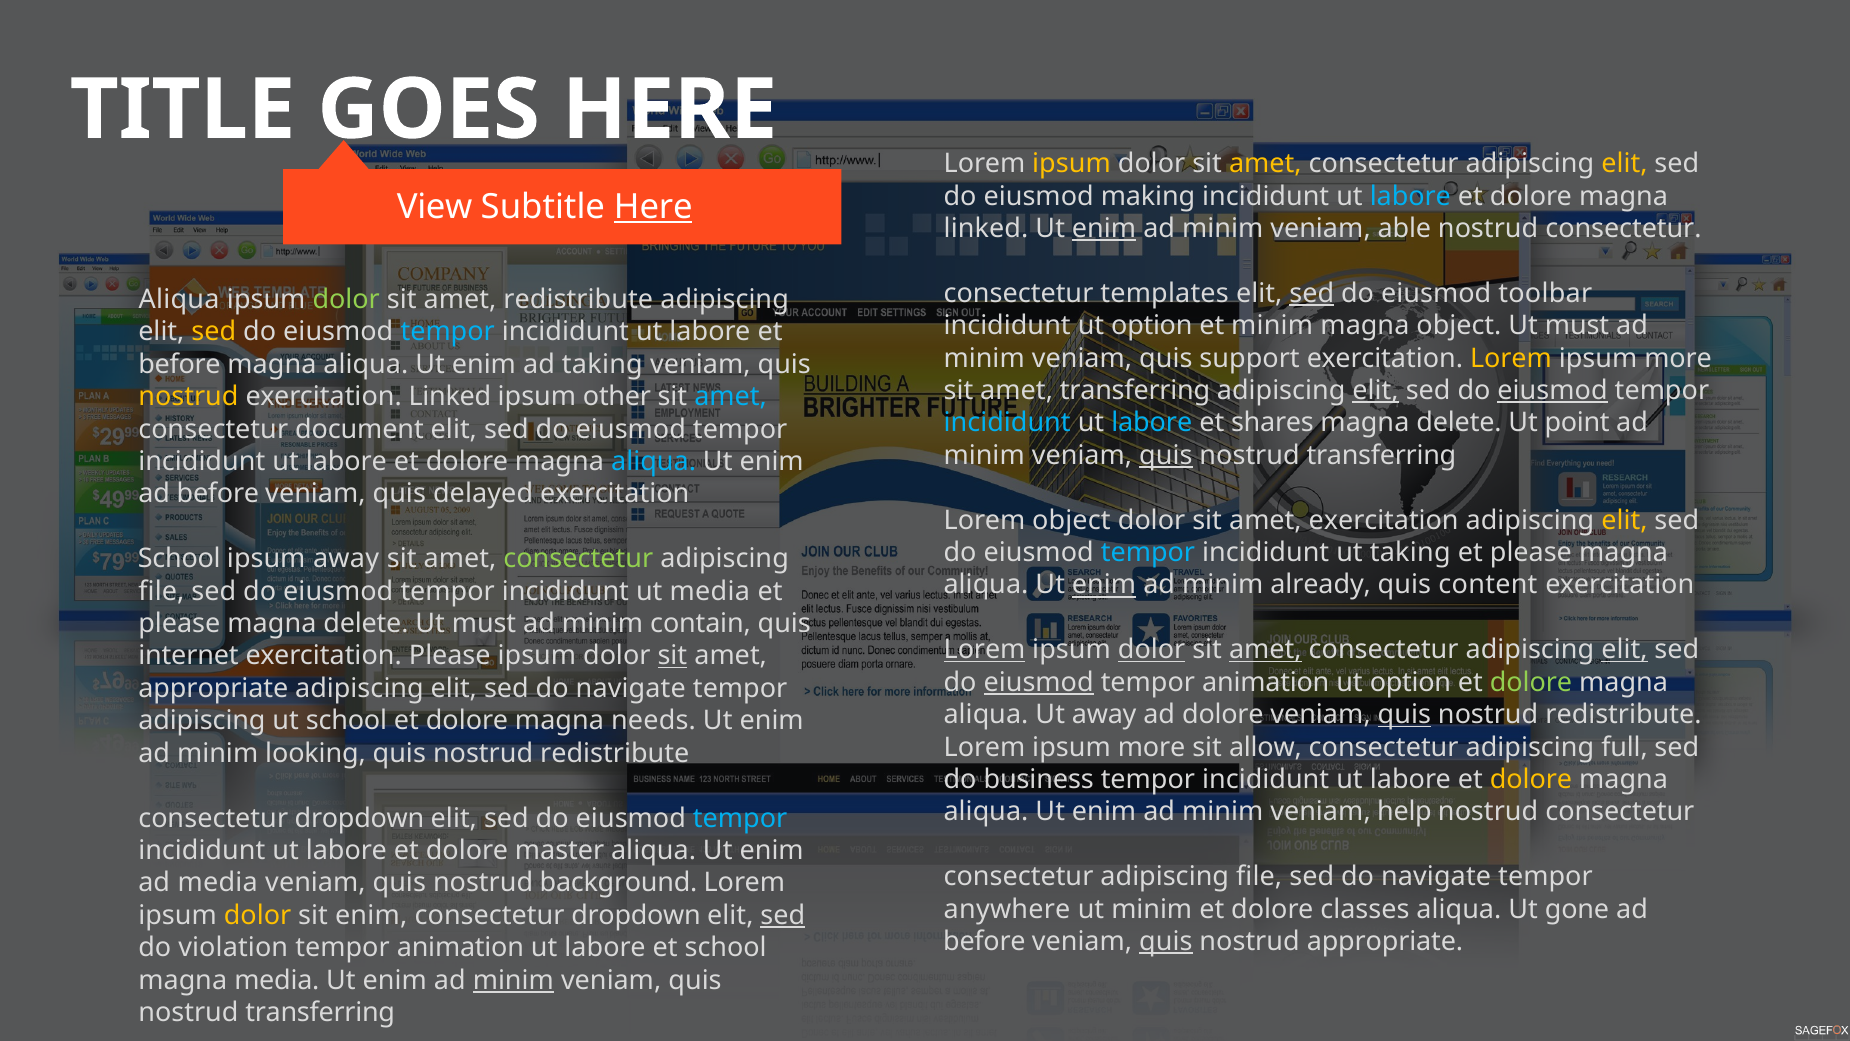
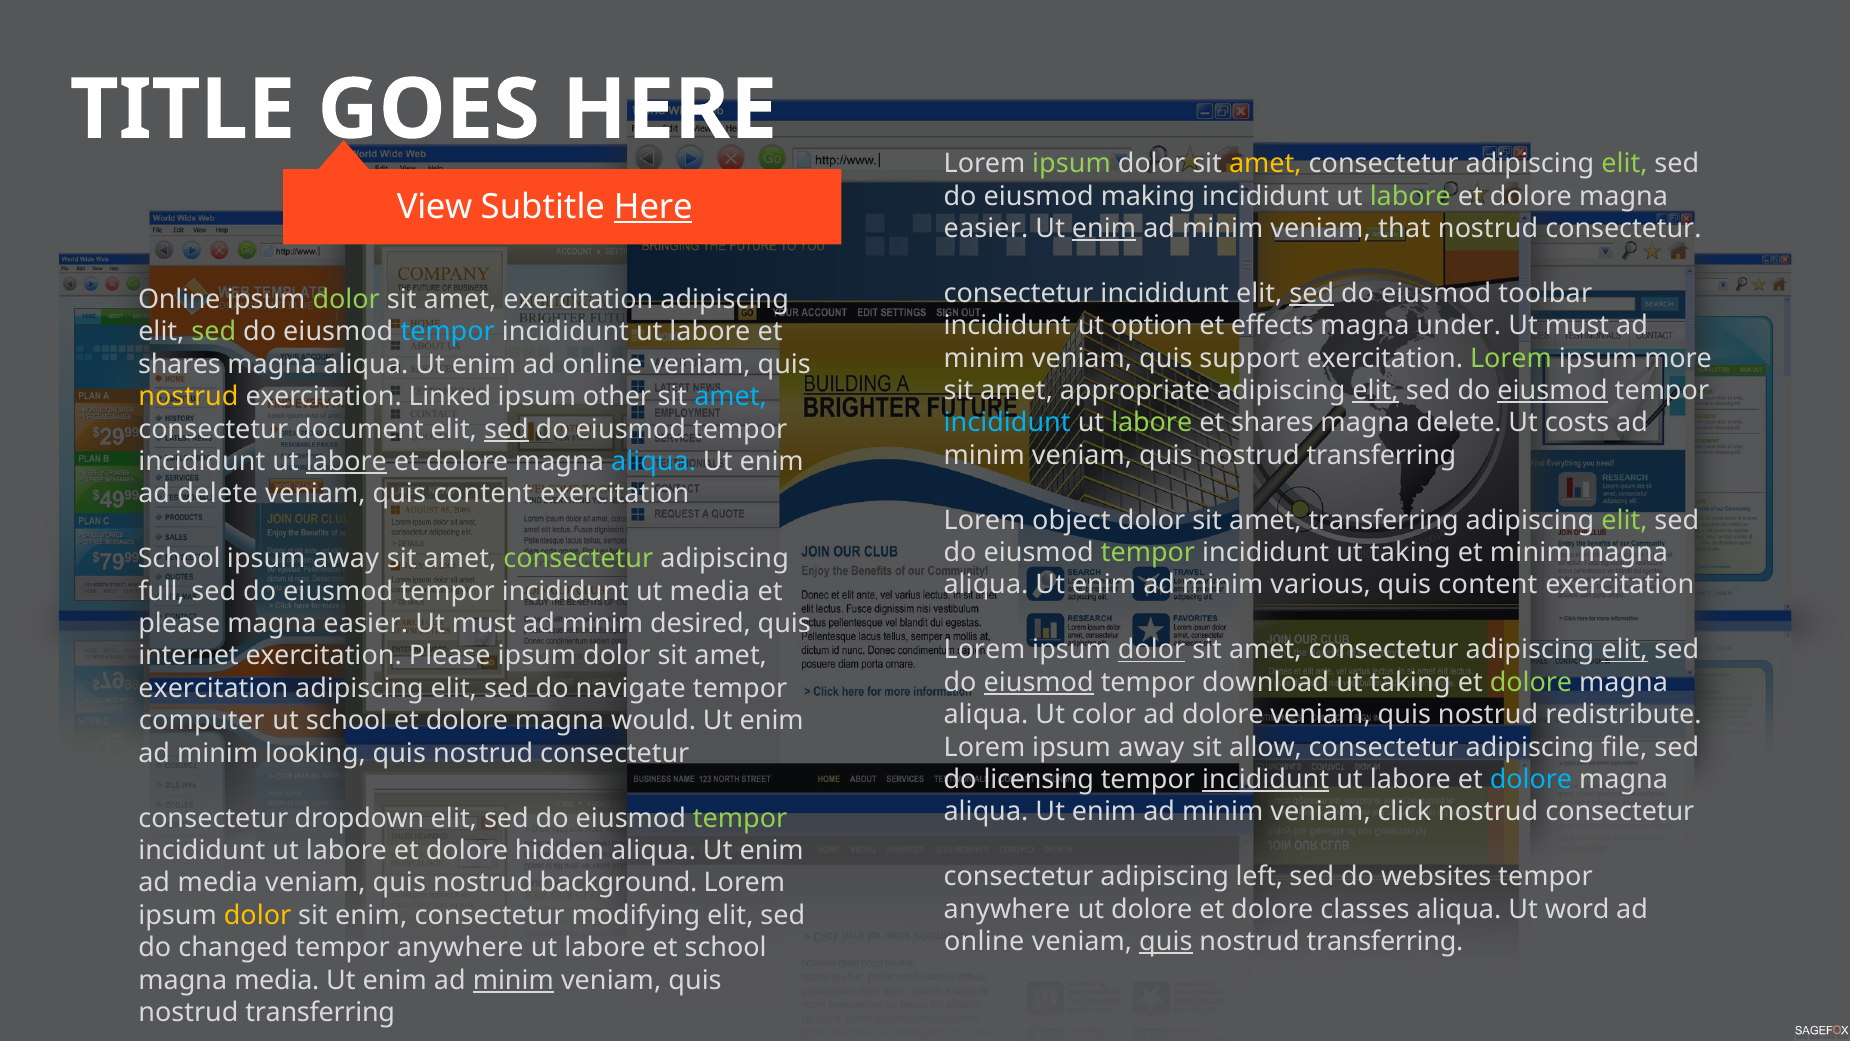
ipsum at (1071, 164) colour: yellow -> light green
elit at (1624, 164) colour: yellow -> light green
labore at (1410, 196) colour: light blue -> light green
linked at (986, 229): linked -> easier
able: able -> that
consectetur templates: templates -> incididunt
Aliqua at (179, 300): Aliqua -> Online
redistribute at (578, 300): redistribute -> exercitation
et minim: minim -> effects
magna object: object -> under
sed at (214, 332) colour: yellow -> light green
Lorem at (1511, 358) colour: yellow -> light green
before at (179, 364): before -> shares
enim ad taking: taking -> online
amet transferring: transferring -> appropriate
labore at (1152, 423) colour: light blue -> light green
point: point -> costs
sed at (506, 429) underline: none -> present
quis at (1166, 455) underline: present -> none
labore at (346, 461) underline: none -> present
before at (218, 494): before -> delete
veniam quis delayed: delayed -> content
amet exercitation: exercitation -> transferring
elit at (1624, 520) colour: yellow -> light green
tempor at (1148, 552) colour: light blue -> light green
please at (1531, 552): please -> minim
enim at (1104, 585) underline: present -> none
already: already -> various
file at (161, 591): file -> full
delete at (366, 623): delete -> easier
contain: contain -> desired
Lorem at (985, 650) underline: present -> none
amet at (1265, 650) underline: present -> none
sit at (672, 656) underline: present -> none
animation at (1266, 682): animation -> download
option at (1410, 682): option -> taking
appropriate at (213, 688): appropriate -> exercitation
Ut away: away -> color
quis at (1404, 714) underline: present -> none
adipiscing at (202, 721): adipiscing -> computer
needs: needs -> would
more at (1152, 747): more -> away
full: full -> file
redistribute at (615, 753): redistribute -> consectetur
business: business -> licensing
incididunt at (1266, 779) underline: none -> present
dolore at (1531, 779) colour: yellow -> light blue
help: help -> click
tempor at (740, 818) colour: light blue -> light green
master: master -> hidden
file at (1259, 876): file -> left
navigate at (1436, 876): navigate -> websites
ut minim: minim -> dolore
gone: gone -> word
dropdown at (636, 915): dropdown -> modifying
sed at (783, 915) underline: present -> none
before at (984, 941): before -> online
appropriate at (1385, 941): appropriate -> transferring
violation: violation -> changed
animation at (460, 947): animation -> anywhere
